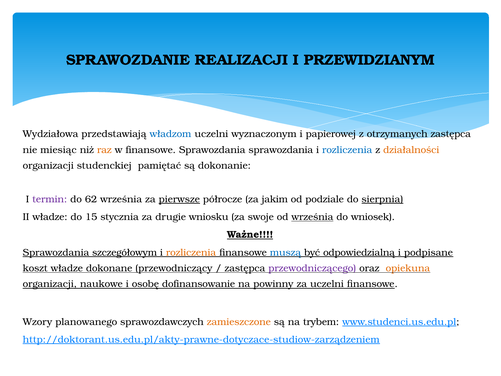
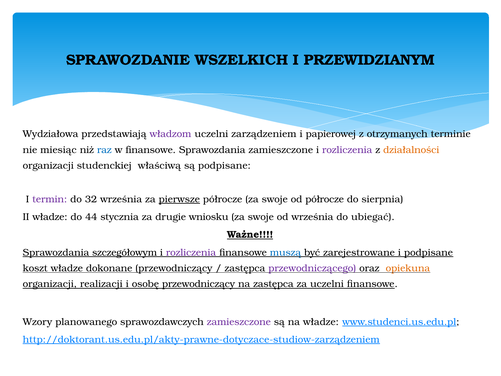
REALIZACJI: REALIZACJI -> WSZELKICH
władzom colour: blue -> purple
wyznaczonym: wyznaczonym -> zarządzeniem
otrzymanych zastępca: zastępca -> terminie
raz colour: orange -> blue
Sprawozdania sprawozdania: sprawozdania -> zamieszczone
rozliczenia at (347, 150) colour: blue -> purple
pamiętać: pamiętać -> właściwą
są dokonanie: dokonanie -> podpisane
62: 62 -> 32
półrocze za jakim: jakim -> swoje
od podziale: podziale -> półrocze
sierpnia underline: present -> none
15: 15 -> 44
września at (312, 217) underline: present -> none
wniosek: wniosek -> ubiegać
rozliczenia at (191, 252) colour: orange -> purple
odpowiedzialną: odpowiedzialną -> zarejestrowane
naukowe: naukowe -> realizacji
osobę dofinansowanie: dofinansowanie -> przewodniczący
na powinny: powinny -> zastępca
zamieszczone at (239, 322) colour: orange -> purple
na trybem: trybem -> władze
